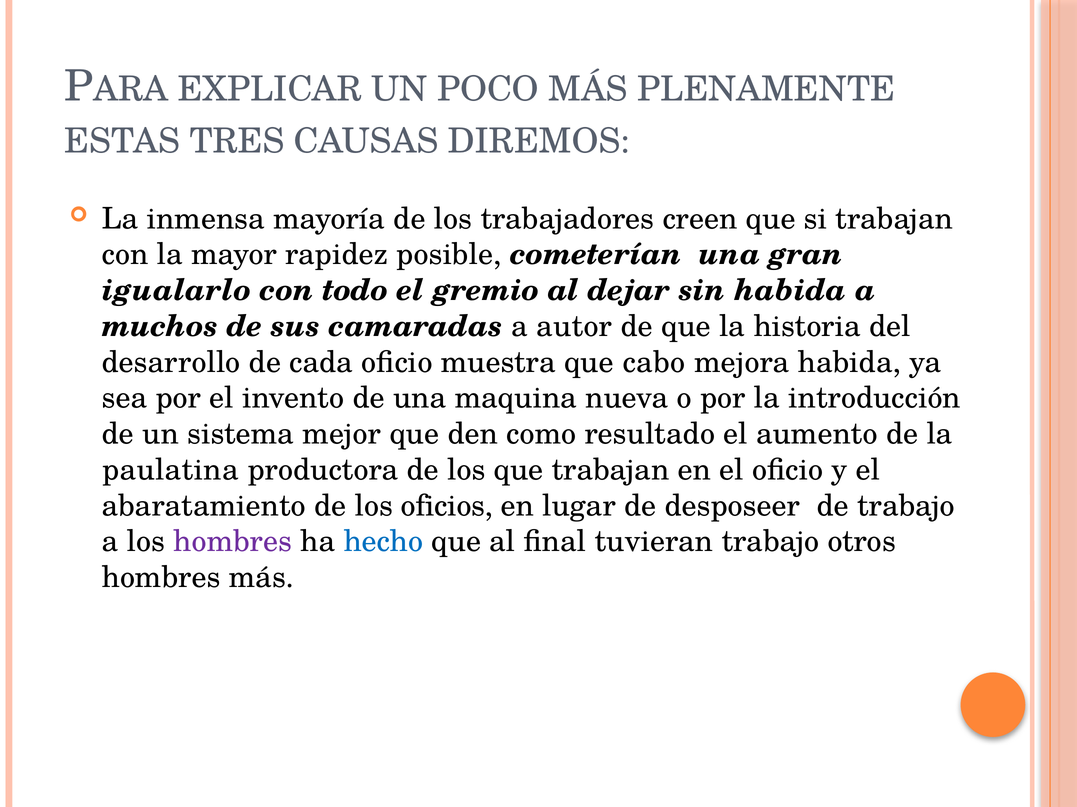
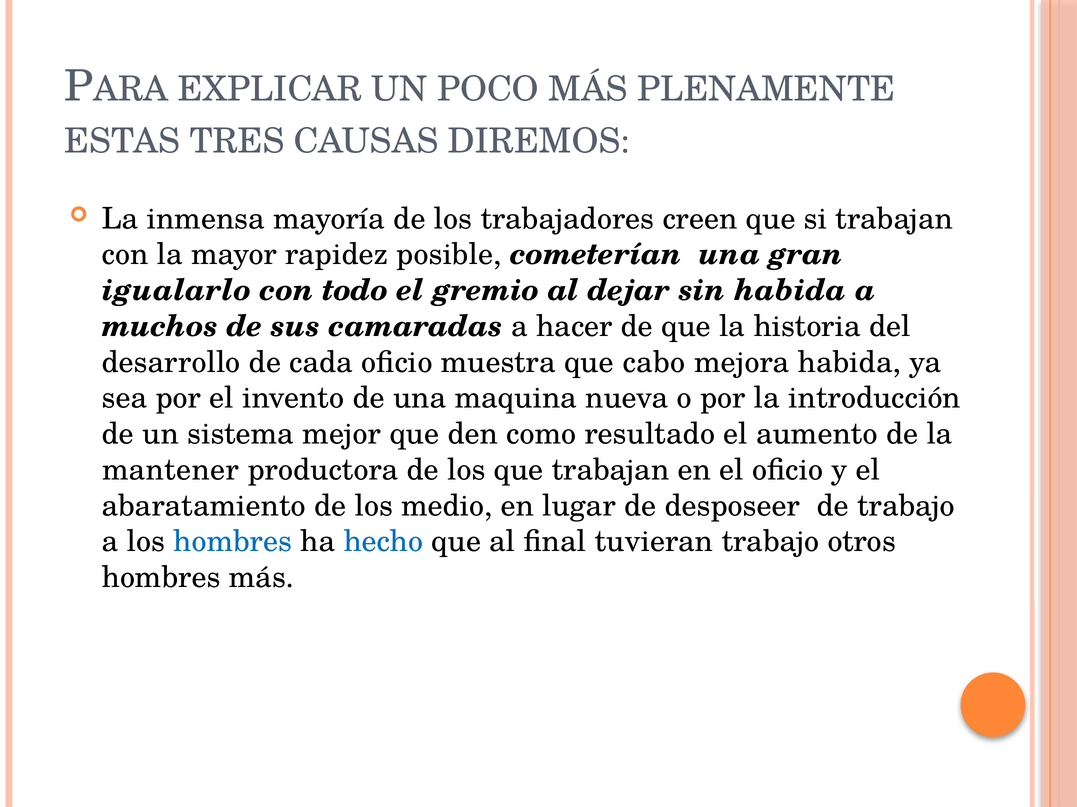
autor: autor -> hacer
paulatina: paulatina -> mantener
oficios: oficios -> medio
hombres at (233, 542) colour: purple -> blue
